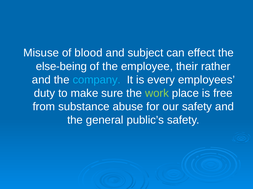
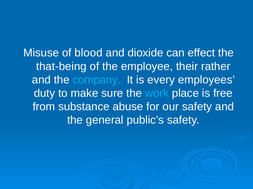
subject: subject -> dioxide
else-being: else-being -> that-being
work colour: light green -> light blue
